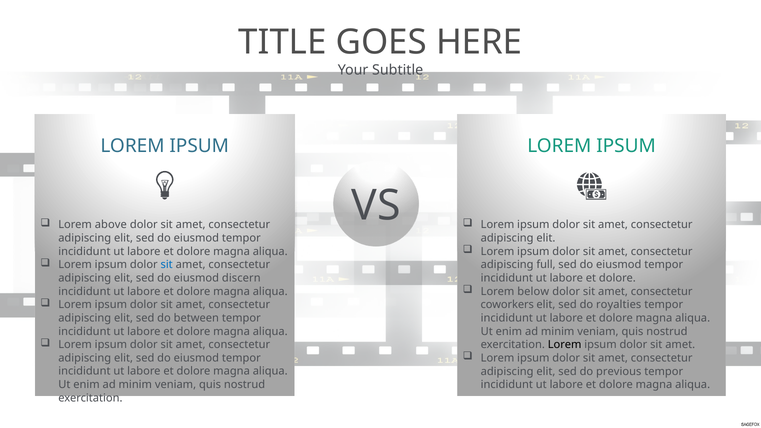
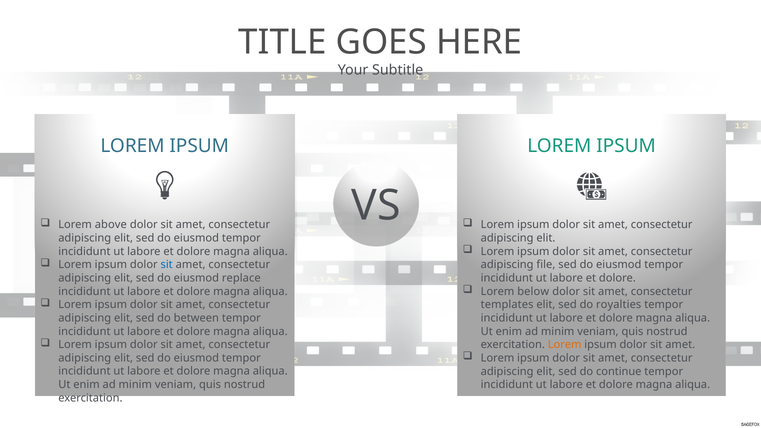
full: full -> file
discern: discern -> replace
coworkers: coworkers -> templates
Lorem at (565, 345) colour: black -> orange
previous: previous -> continue
